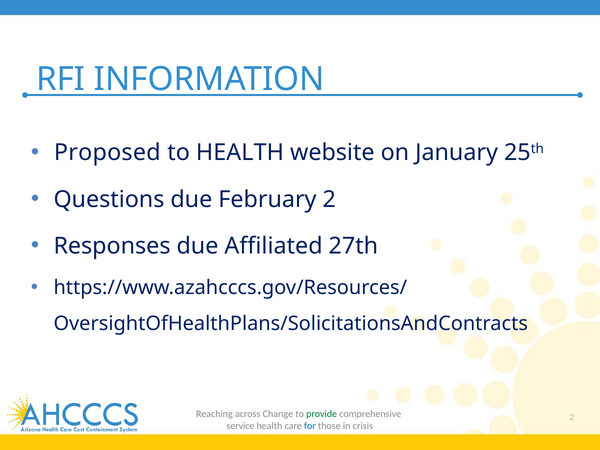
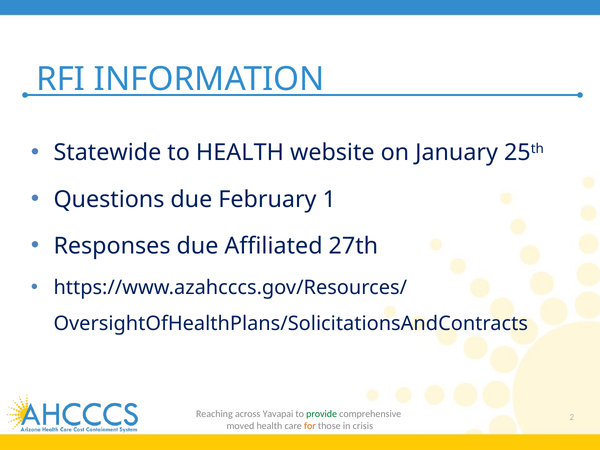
Proposed: Proposed -> Statewide
February 2: 2 -> 1
Change: Change -> Yavapai
service: service -> moved
for colour: blue -> orange
